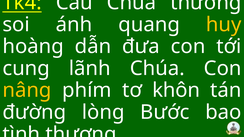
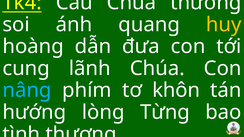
nâng colour: yellow -> light blue
đường: đường -> hướng
Bước: Bước -> Từng
